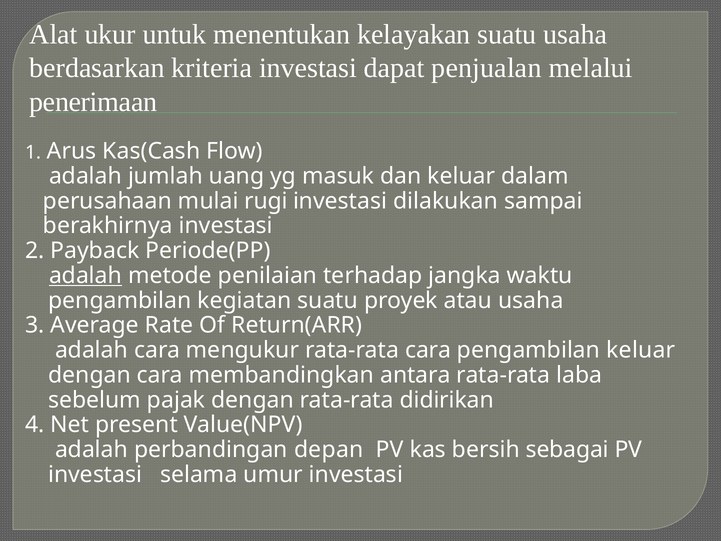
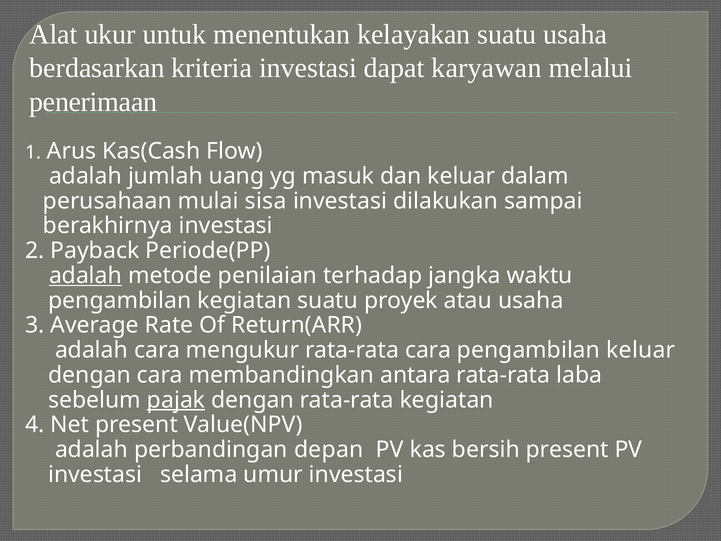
penjualan: penjualan -> karyawan
rugi: rugi -> sisa
pajak underline: none -> present
rata-rata didirikan: didirikan -> kegiatan
bersih sebagai: sebagai -> present
